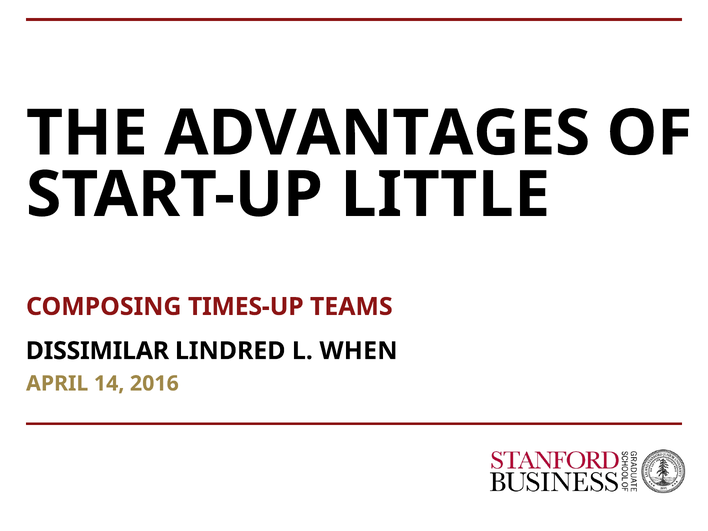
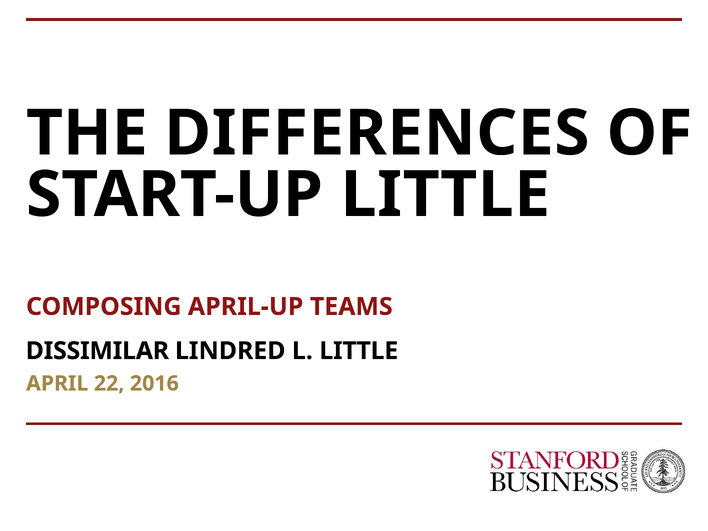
ADVANTAGES: ADVANTAGES -> DIFFERENCES
TIMES-UP: TIMES-UP -> APRIL-UP
L WHEN: WHEN -> LITTLE
14: 14 -> 22
